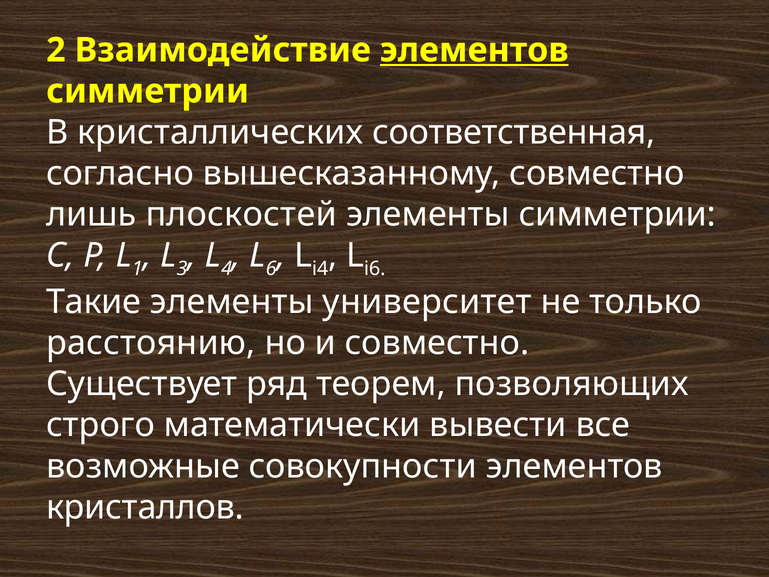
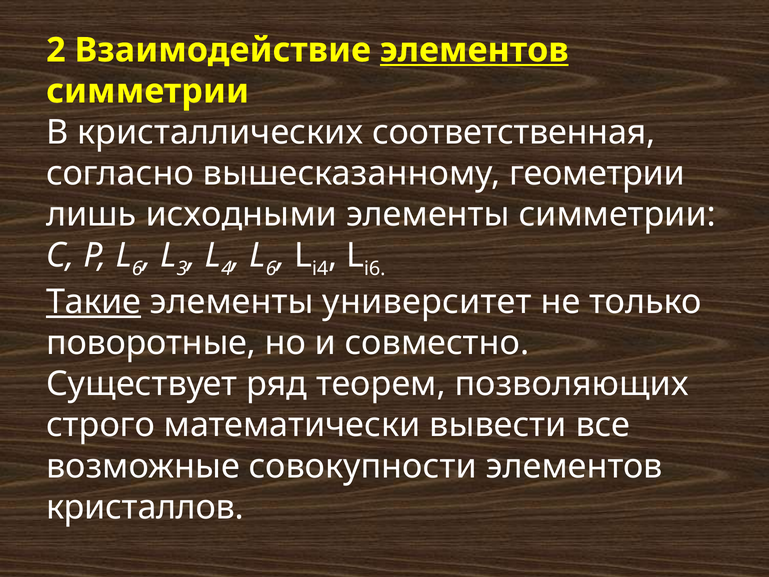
вышесказанному совместно: совместно -> геометрии
плоскостей: плоскостей -> исходными
1 at (137, 269): 1 -> 6
Такие underline: none -> present
расстоянию: расстоянию -> поворотные
